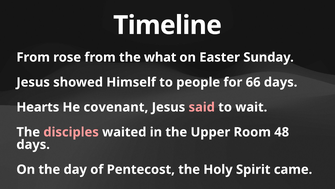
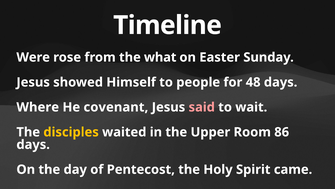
From at (33, 57): From -> Were
66: 66 -> 48
Hearts: Hearts -> Where
disciples colour: pink -> yellow
48: 48 -> 86
